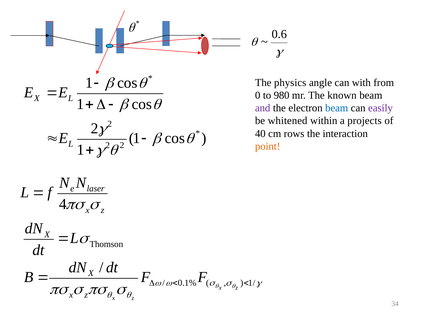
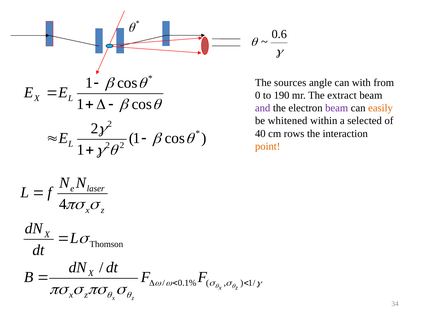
physics: physics -> sources
980: 980 -> 190
known: known -> extract
beam at (337, 108) colour: blue -> purple
easily colour: purple -> orange
projects: projects -> selected
